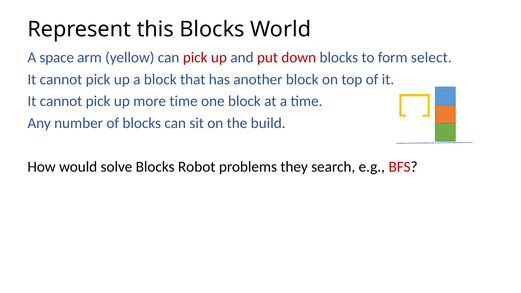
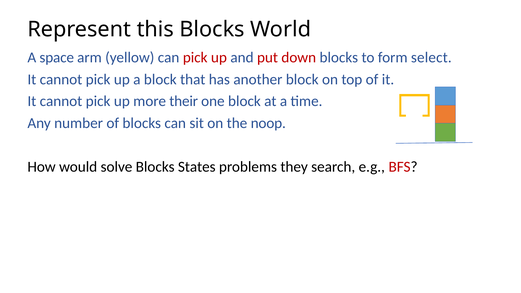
more time: time -> their
build: build -> noop
Robot: Robot -> States
